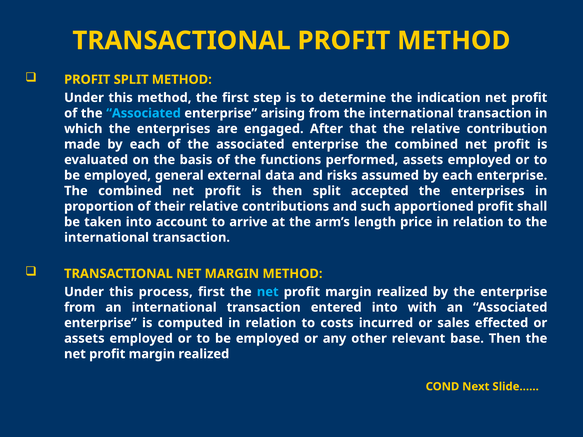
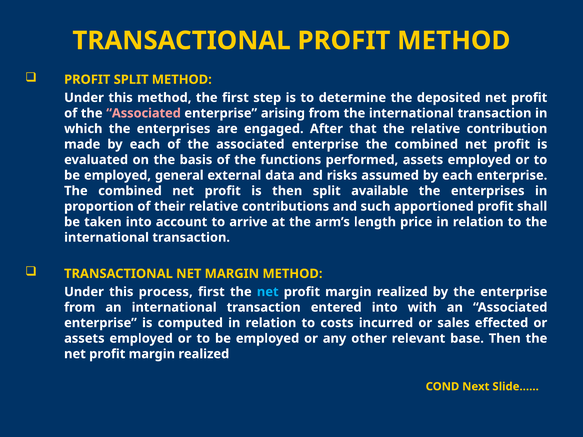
indication: indication -> deposited
Associated at (144, 113) colour: light blue -> pink
accepted: accepted -> available
